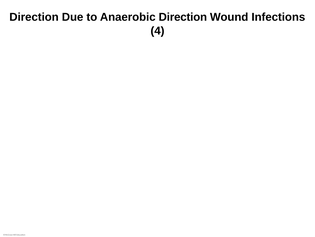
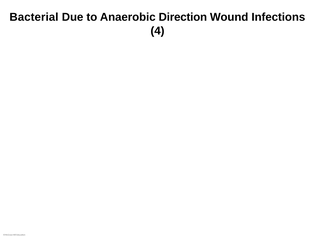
Direction at (34, 17): Direction -> Bacterial
